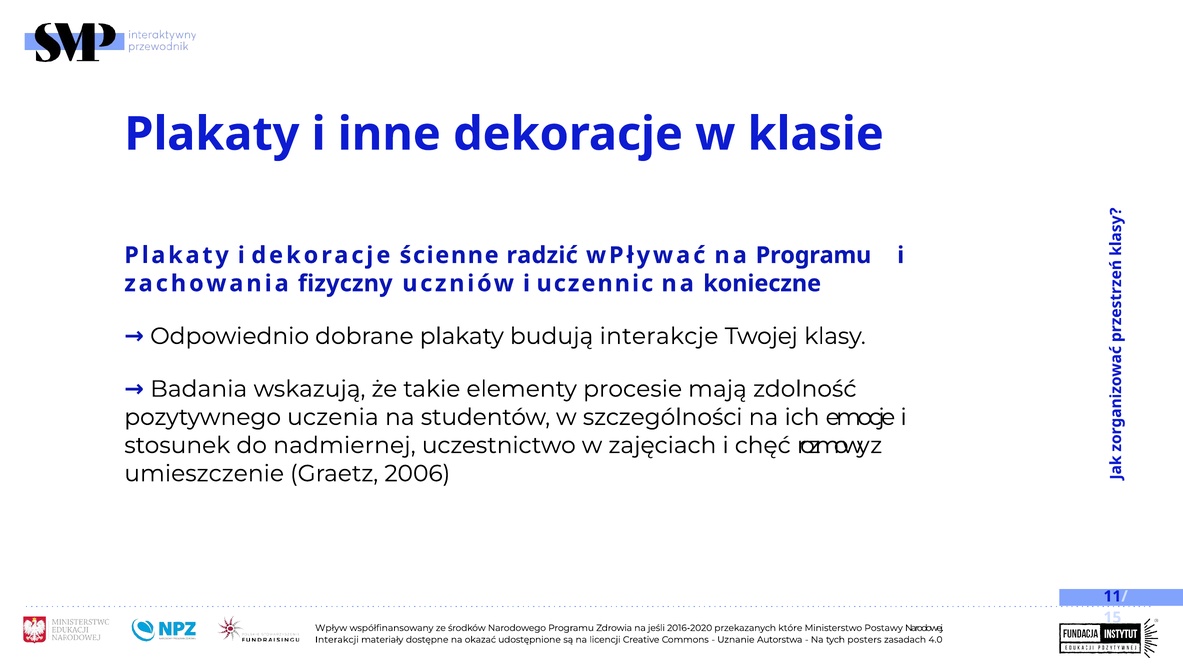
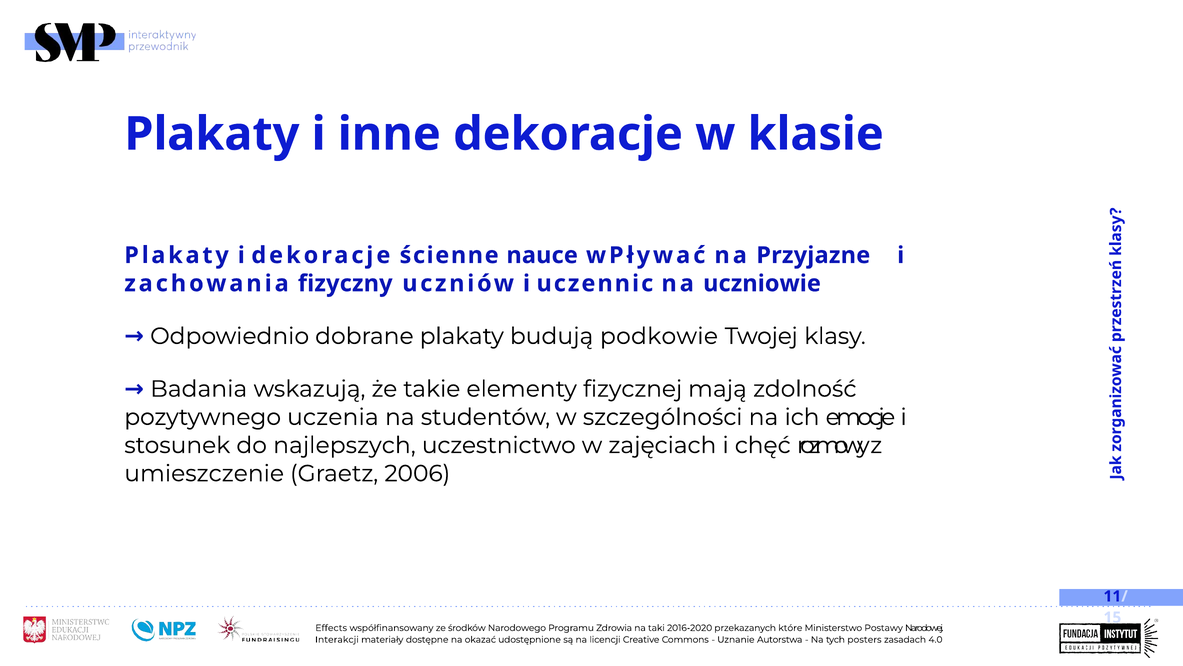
radzić: radzić -> nauce
na Programu: Programu -> Przyjazne
konieczne: konieczne -> uczniowie
interakcje: interakcje -> podkowie
procesie: procesie -> fizycznej
nadmiernej: nadmiernej -> najlepszych
Wpływ: Wpływ -> Effects
jeśli: jeśli -> taki
